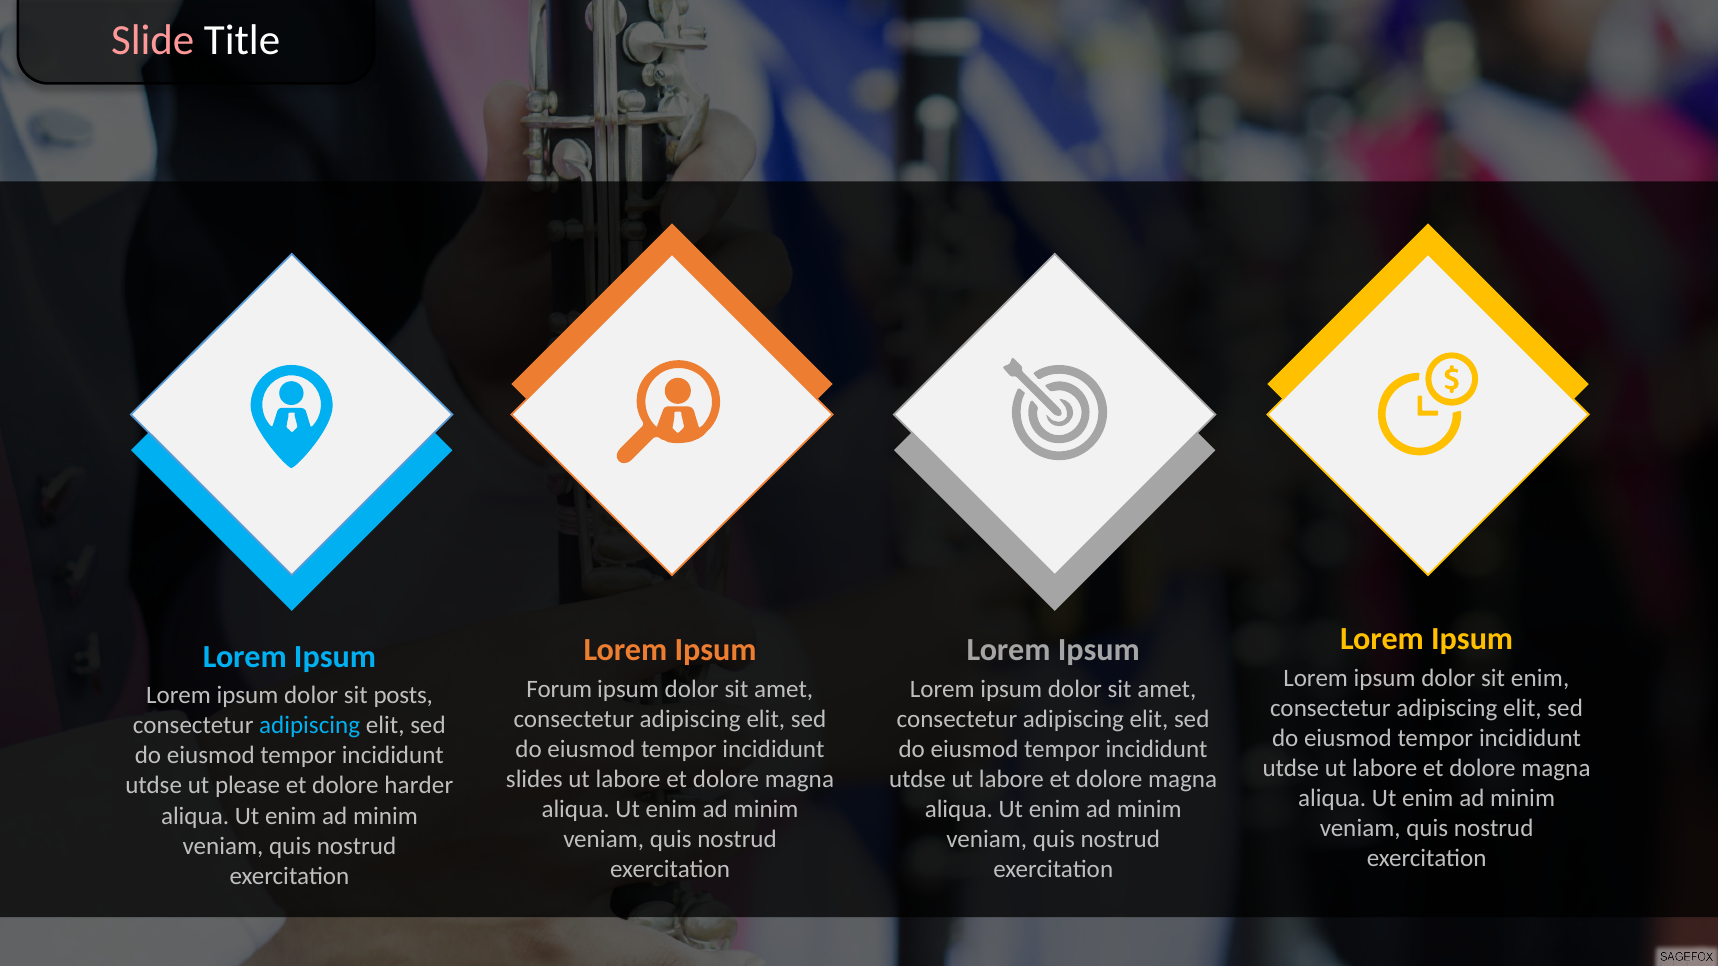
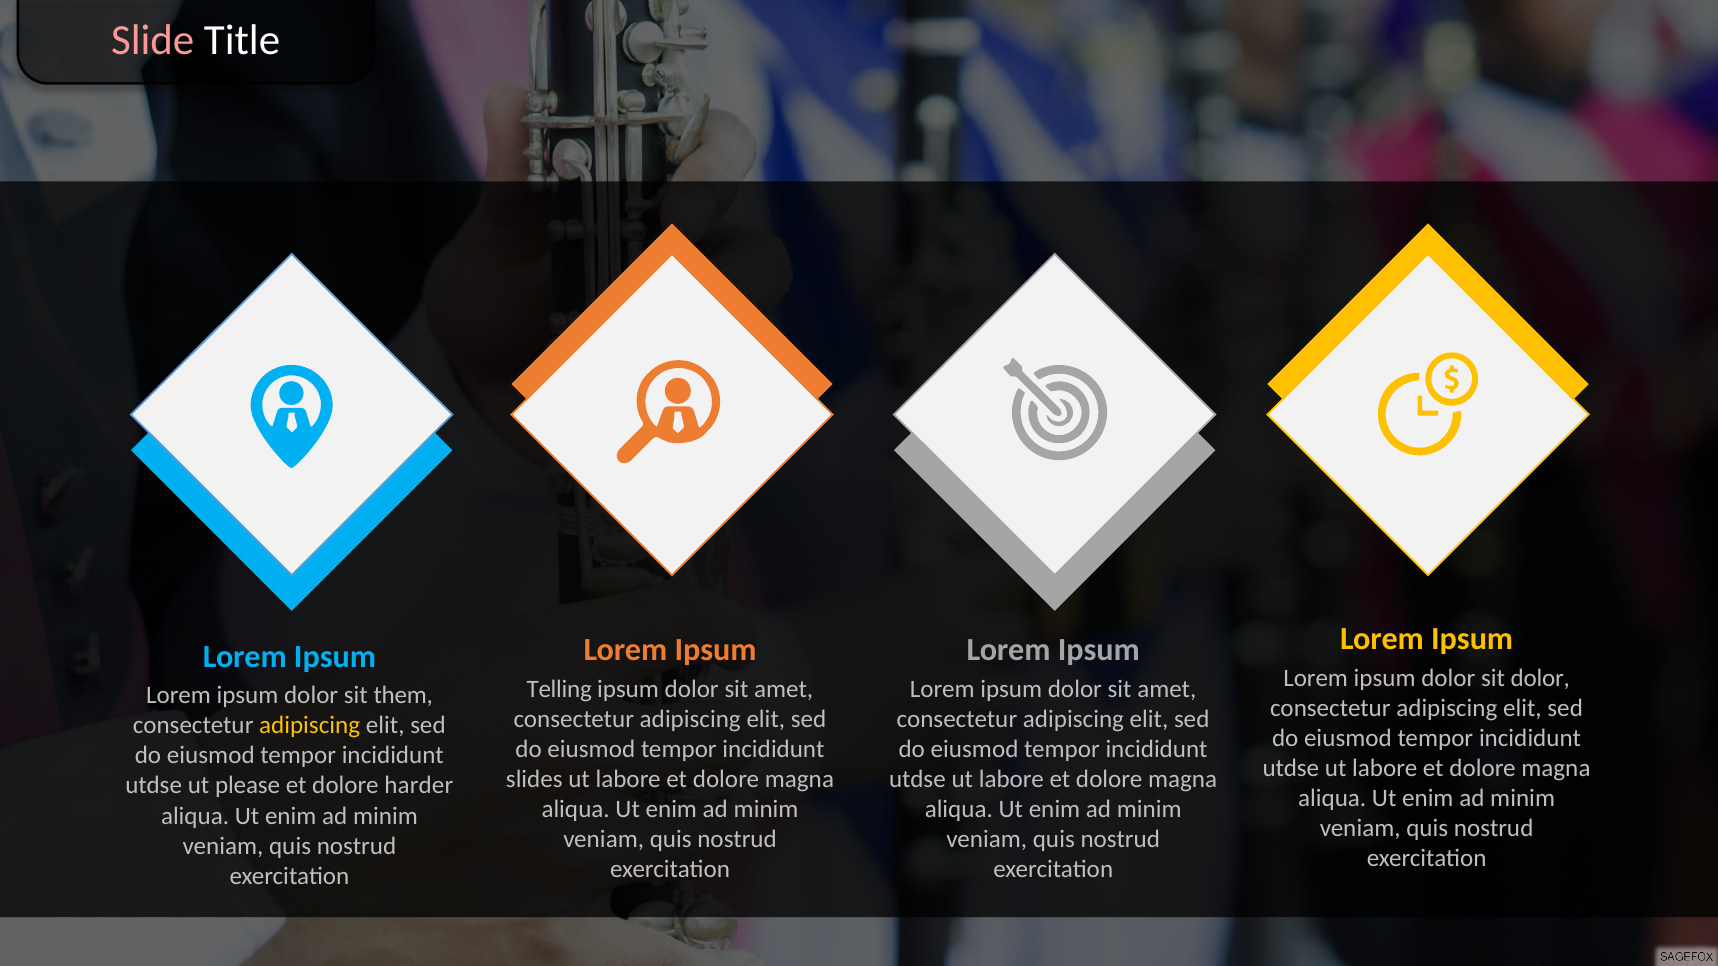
sit enim: enim -> dolor
Forum: Forum -> Telling
posts: posts -> them
adipiscing at (310, 726) colour: light blue -> yellow
